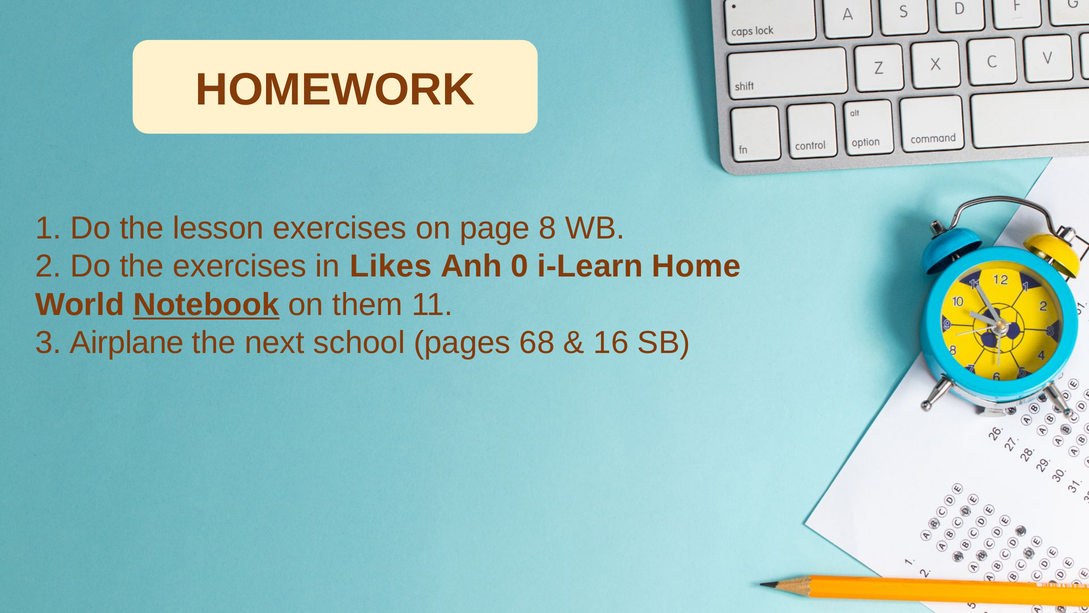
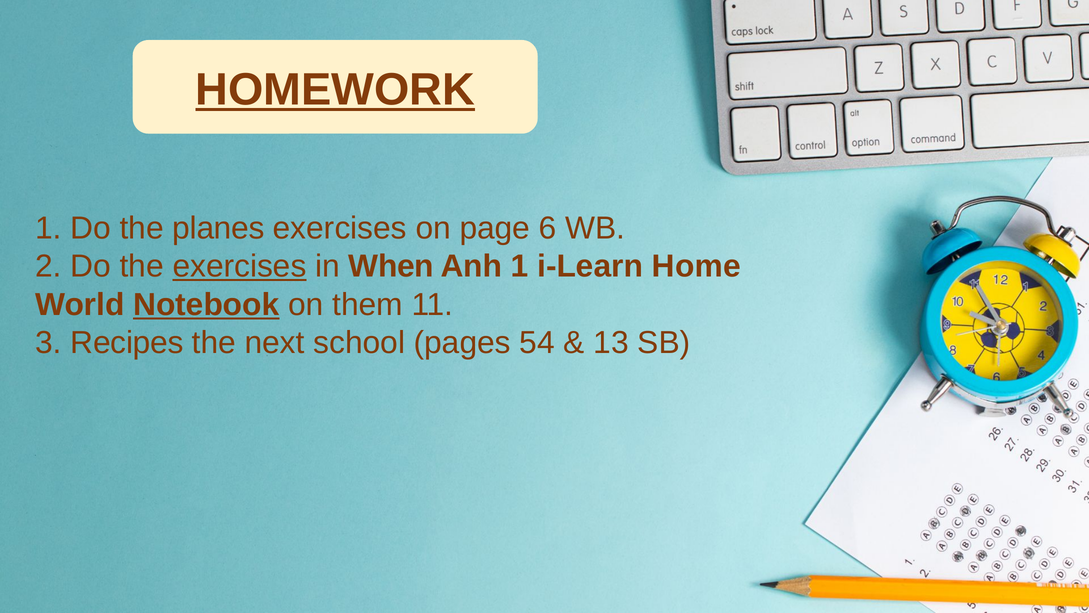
HOMEWORK underline: none -> present
lesson: lesson -> planes
8: 8 -> 6
exercises at (239, 266) underline: none -> present
Likes: Likes -> When
Anh 0: 0 -> 1
Airplane: Airplane -> Recipes
68: 68 -> 54
16: 16 -> 13
